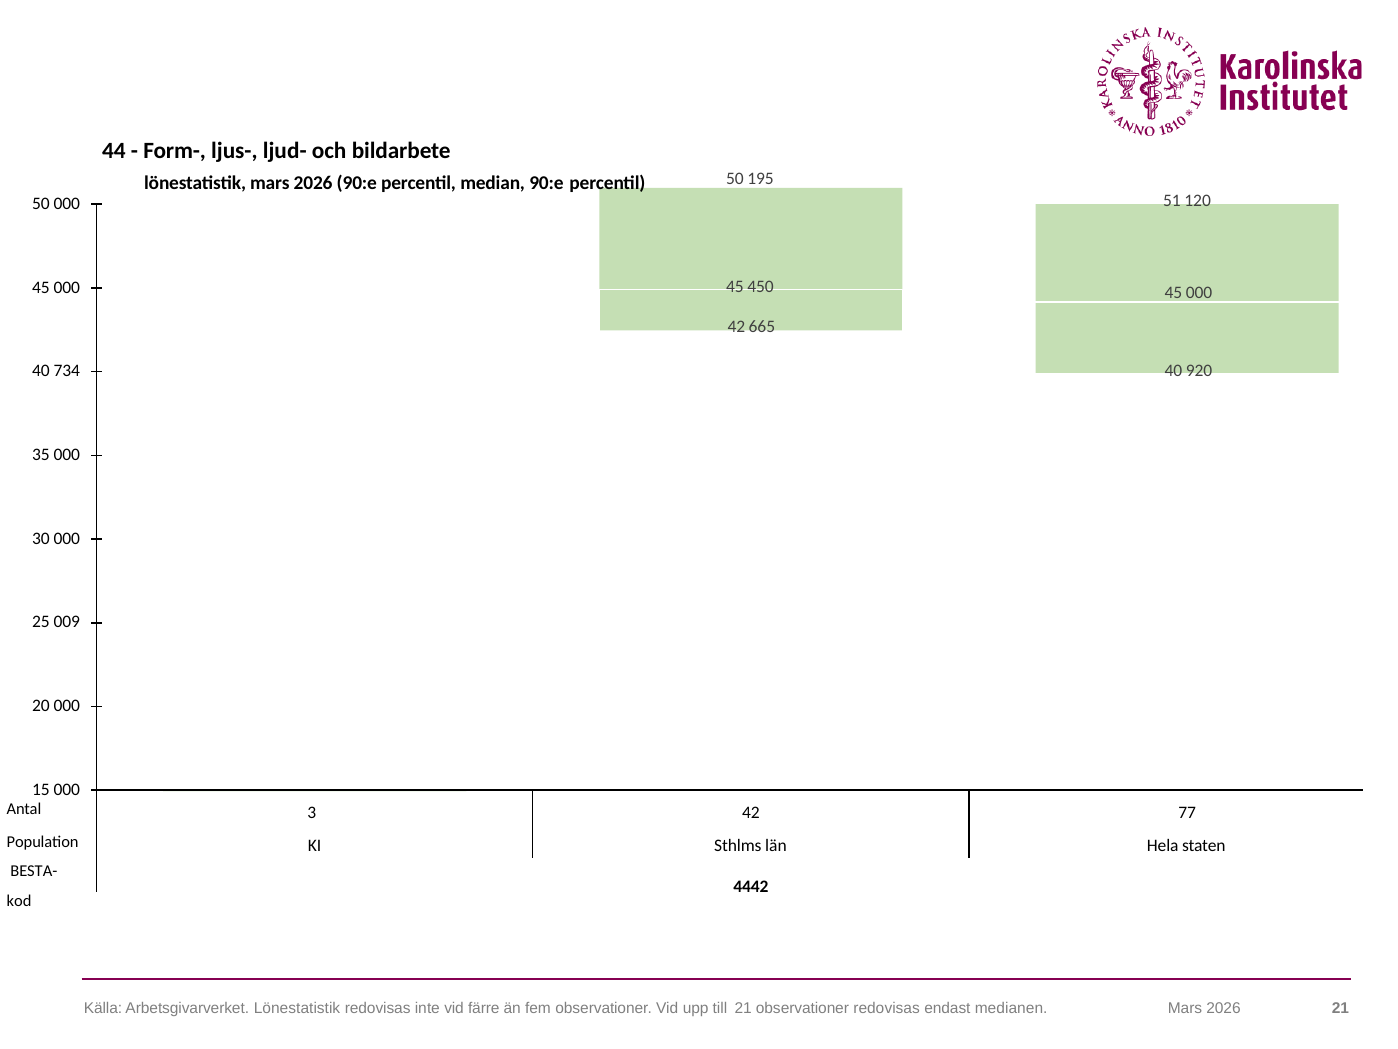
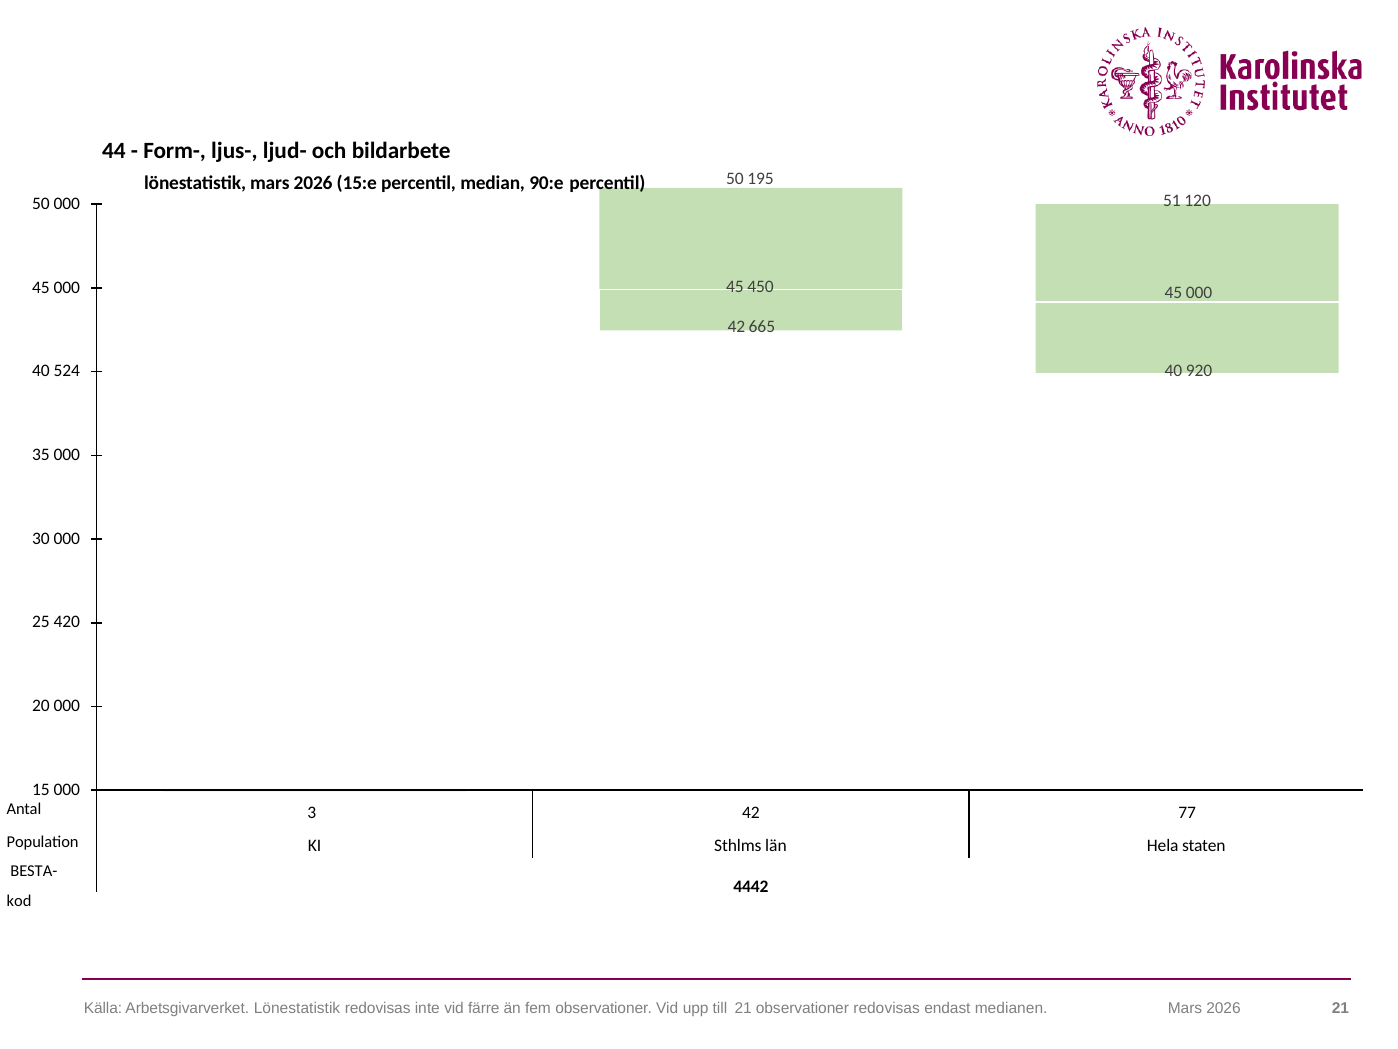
2026 90:e: 90:e -> 15:e
734: 734 -> 524
009: 009 -> 420
